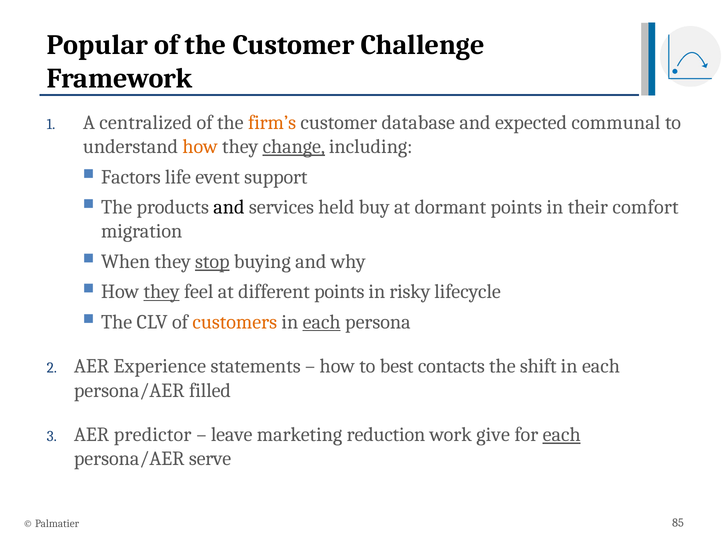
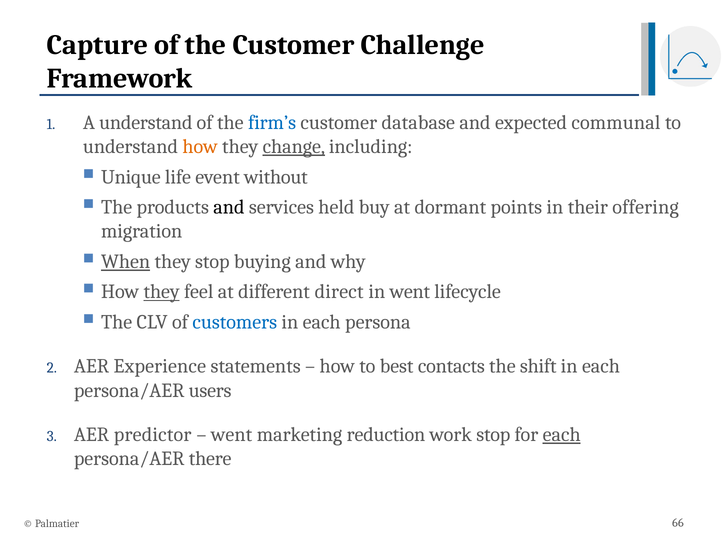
Popular: Popular -> Capture
A centralized: centralized -> understand
firm’s colour: orange -> blue
Factors: Factors -> Unique
support: support -> without
comfort: comfort -> offering
When underline: none -> present
stop at (212, 261) underline: present -> none
different points: points -> direct
in risky: risky -> went
customers colour: orange -> blue
each at (322, 322) underline: present -> none
filled: filled -> users
leave at (232, 435): leave -> went
work give: give -> stop
serve: serve -> there
85: 85 -> 66
